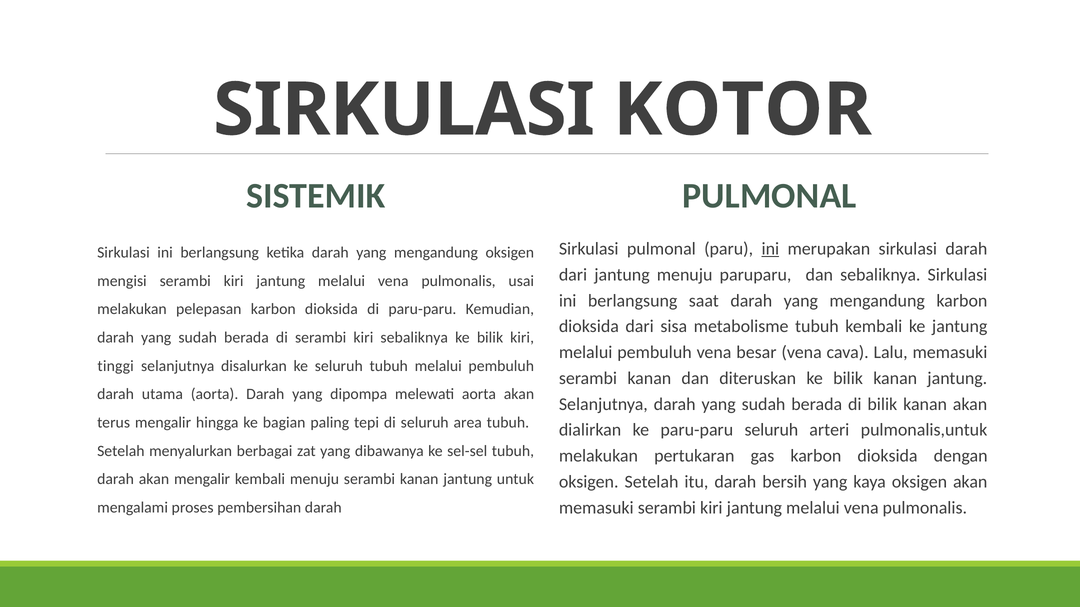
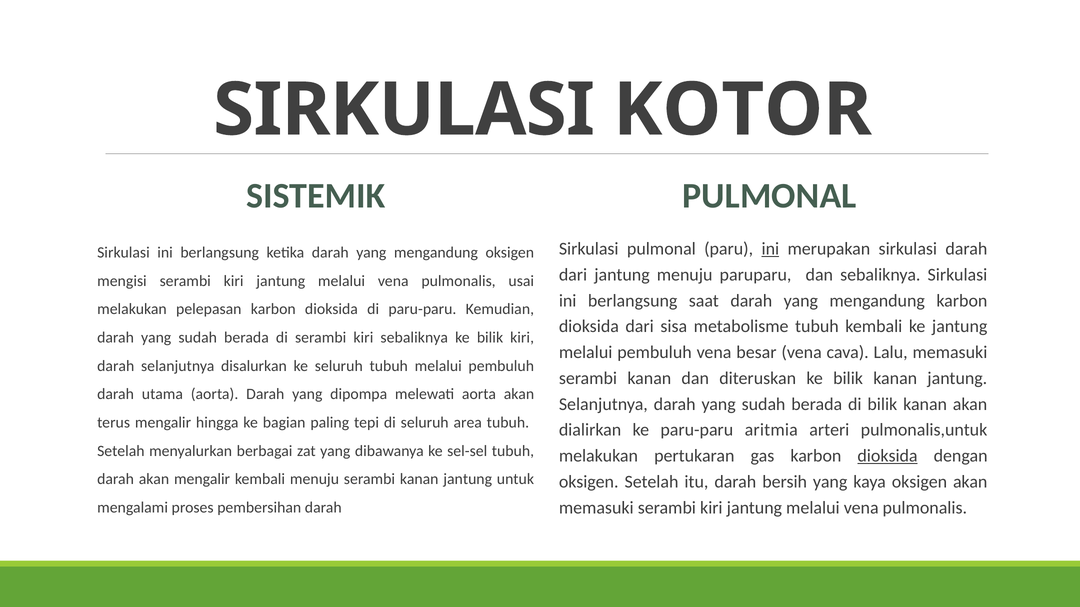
tinggi at (116, 366): tinggi -> darah
paru-paru seluruh: seluruh -> aritmia
dioksida at (888, 456) underline: none -> present
